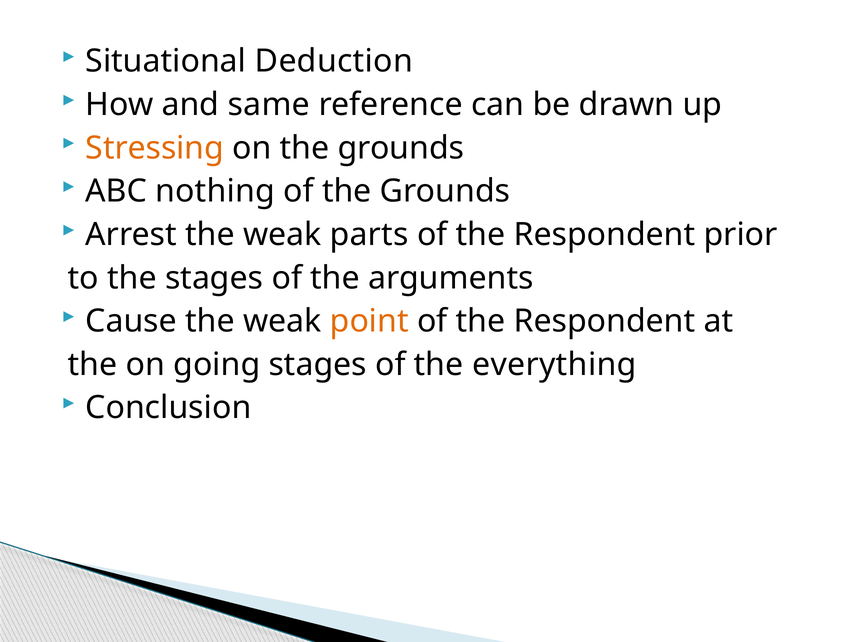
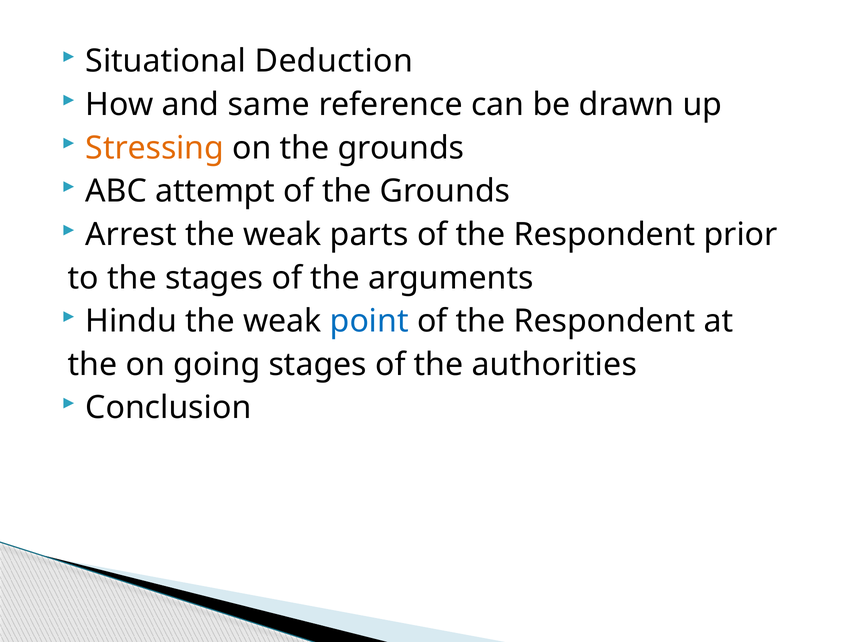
nothing: nothing -> attempt
Cause: Cause -> Hindu
point colour: orange -> blue
everything: everything -> authorities
